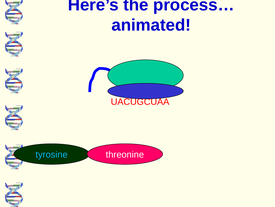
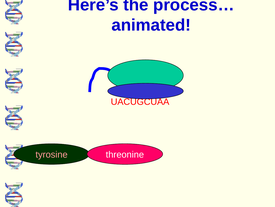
tyrosine colour: light blue -> pink
